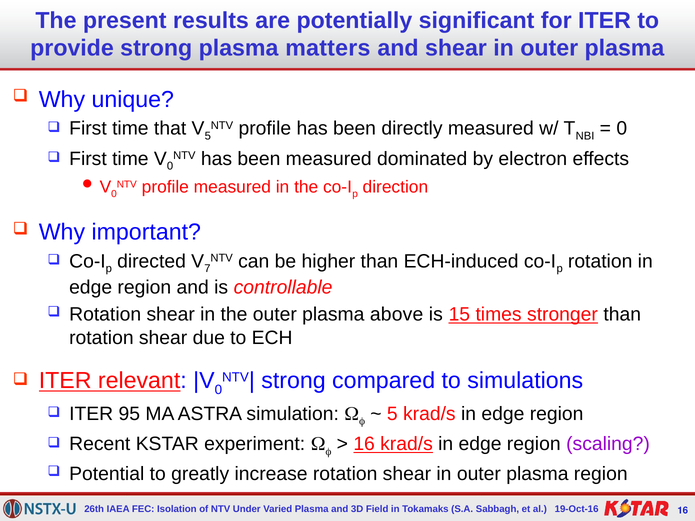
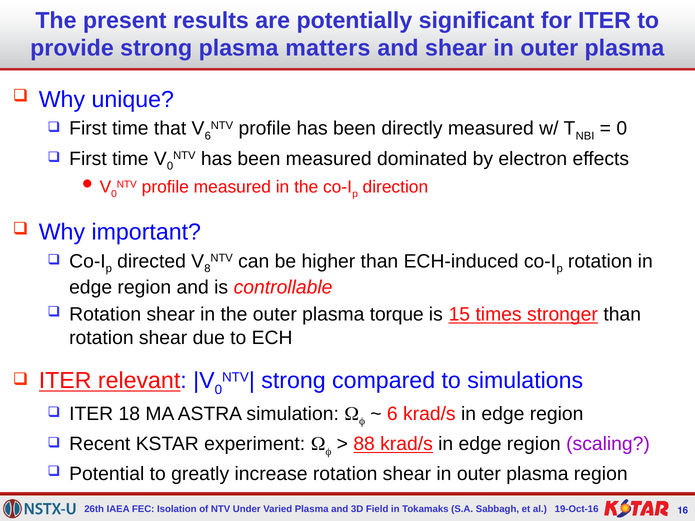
5 at (208, 136): 5 -> 6
7: 7 -> 8
above: above -> torque
95: 95 -> 18
5 at (392, 414): 5 -> 6
16 at (364, 444): 16 -> 88
